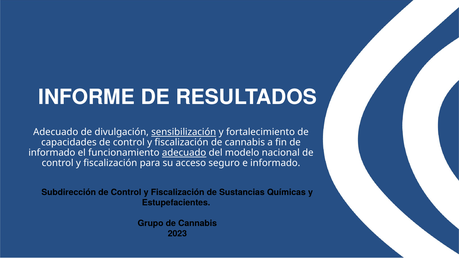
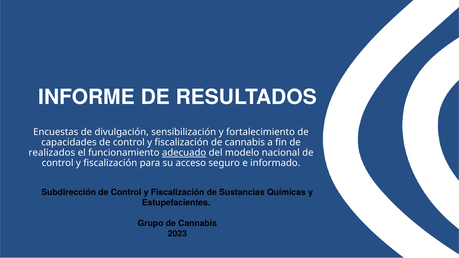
Adecuado at (56, 132): Adecuado -> Encuestas
sensibilización underline: present -> none
informado at (52, 153): informado -> realizados
